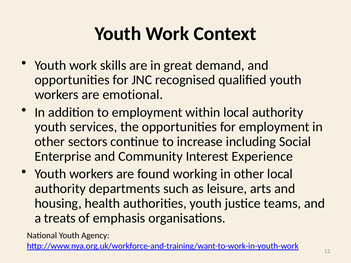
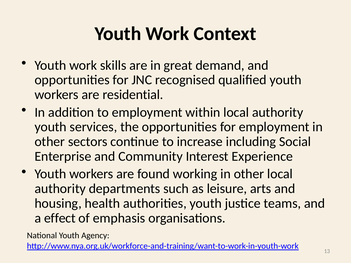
emotional: emotional -> residential
treats: treats -> effect
